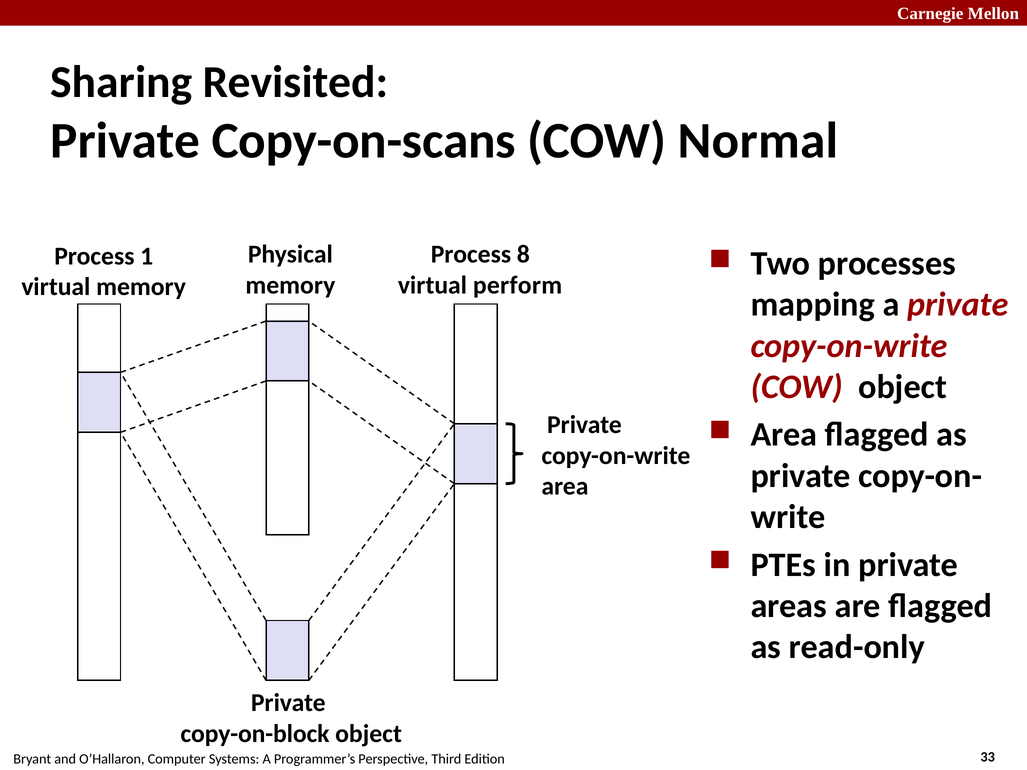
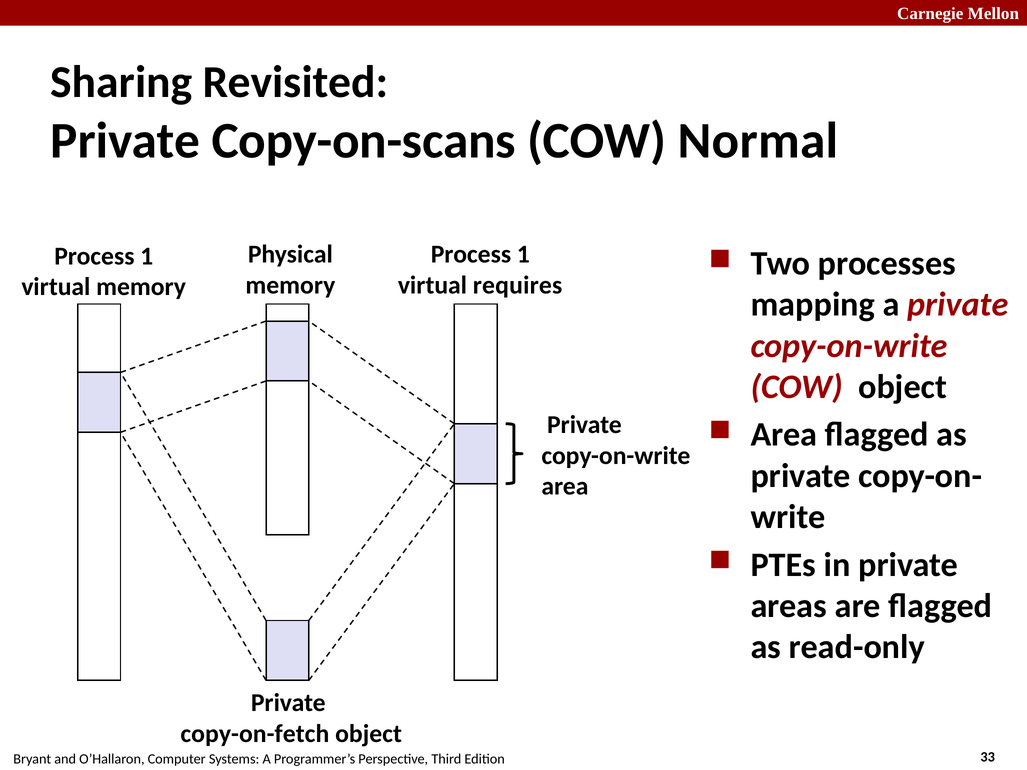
8 at (523, 255): 8 -> 1
perform: perform -> requires
copy-on-block: copy-on-block -> copy-on-fetch
